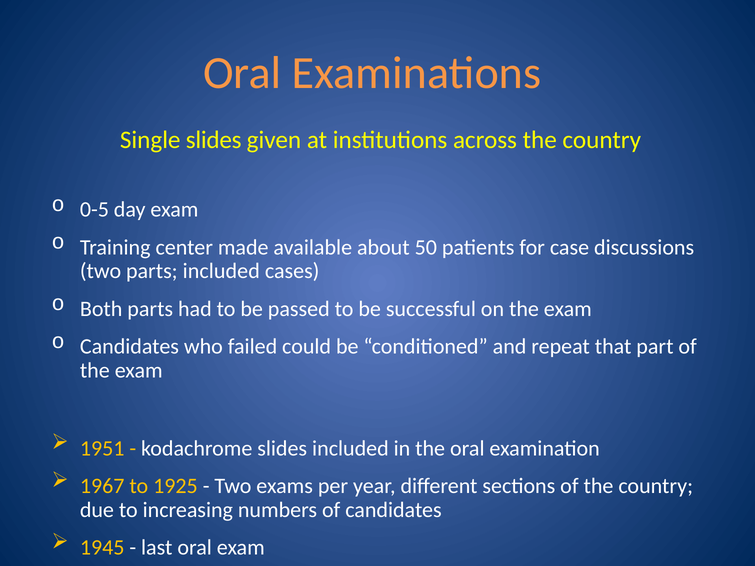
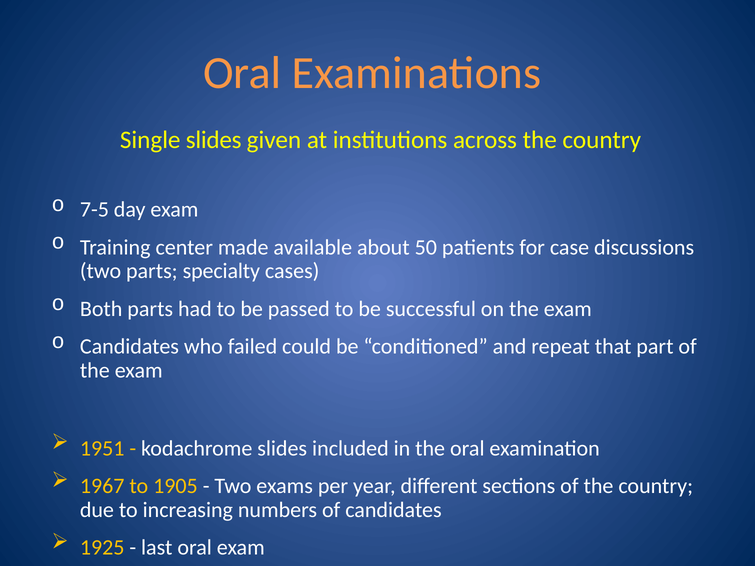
0-5: 0-5 -> 7-5
parts included: included -> specialty
1925: 1925 -> 1905
1945: 1945 -> 1925
